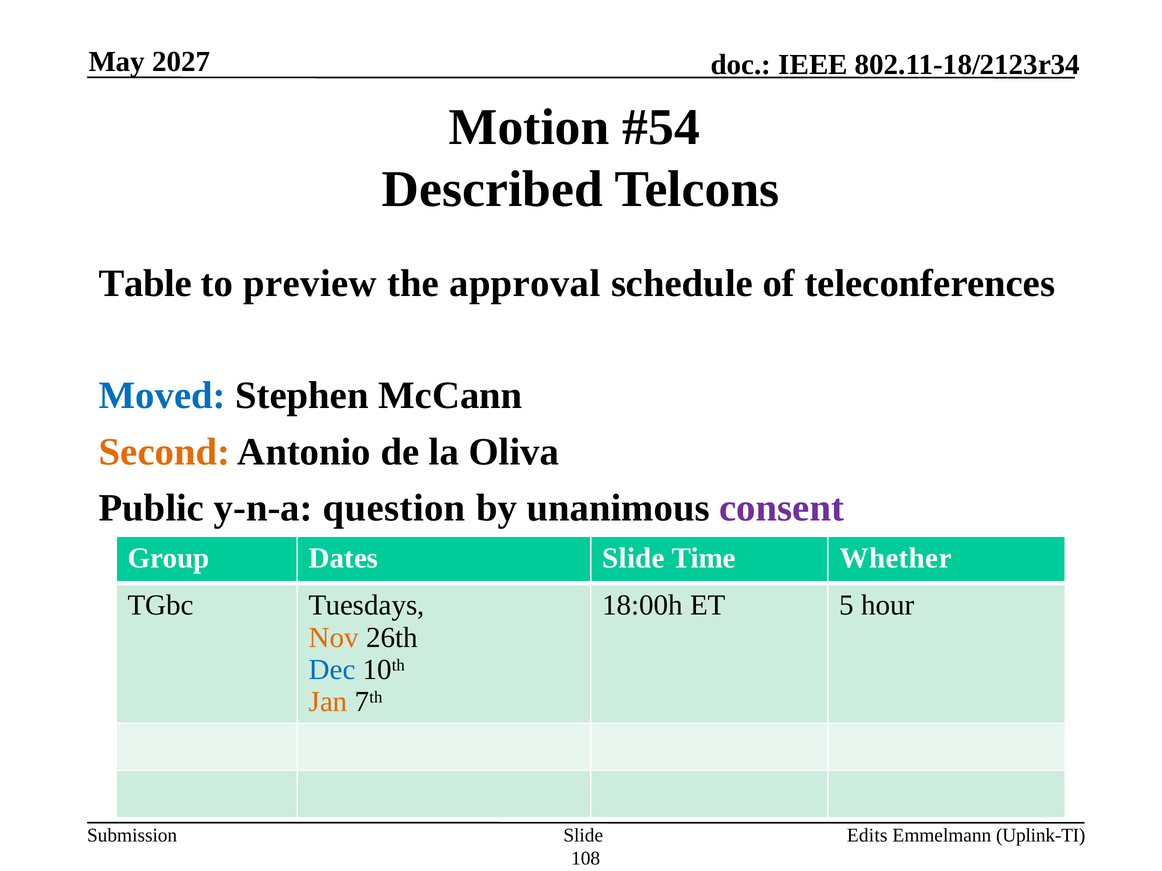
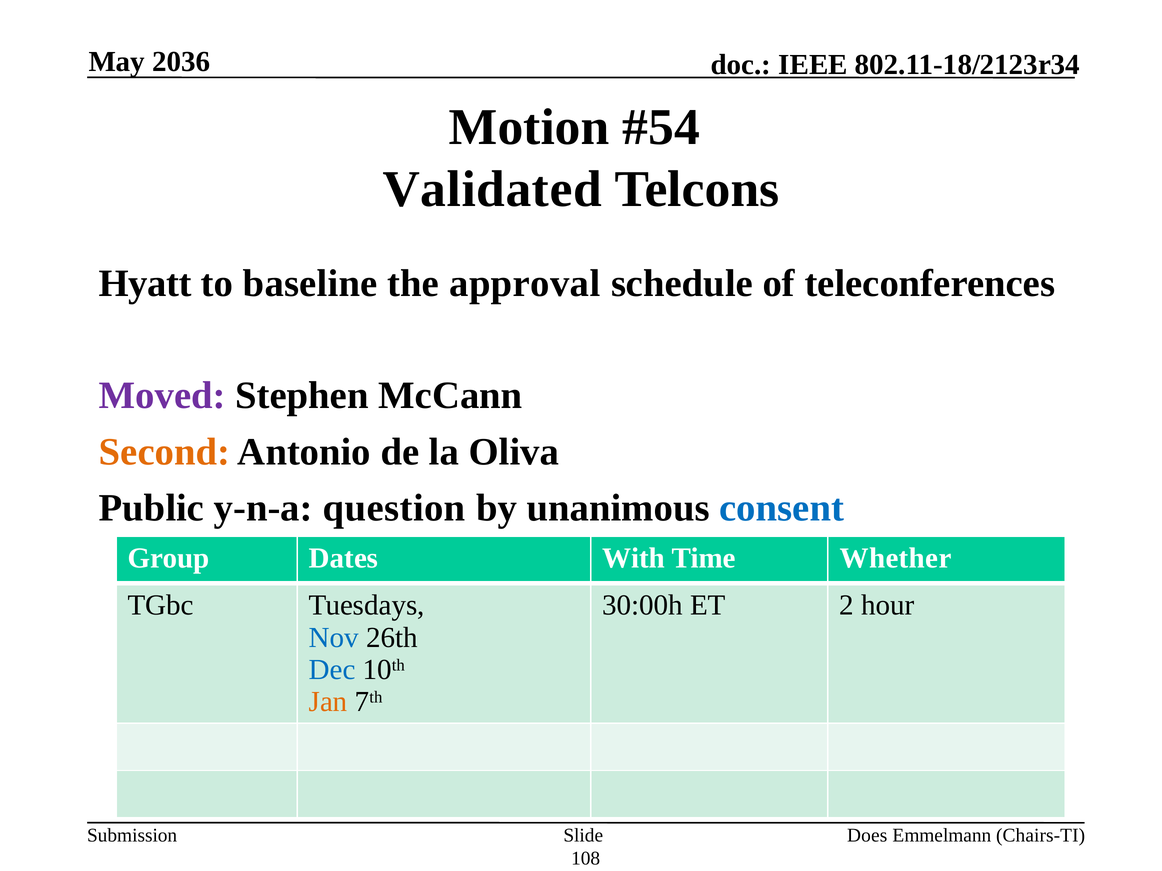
2027: 2027 -> 2036
Described: Described -> Validated
Table: Table -> Hyatt
preview: preview -> baseline
Moved colour: blue -> purple
consent colour: purple -> blue
Dates Slide: Slide -> With
18:00h: 18:00h -> 30:00h
5: 5 -> 2
Nov colour: orange -> blue
Edits: Edits -> Does
Uplink-TI: Uplink-TI -> Chairs-TI
